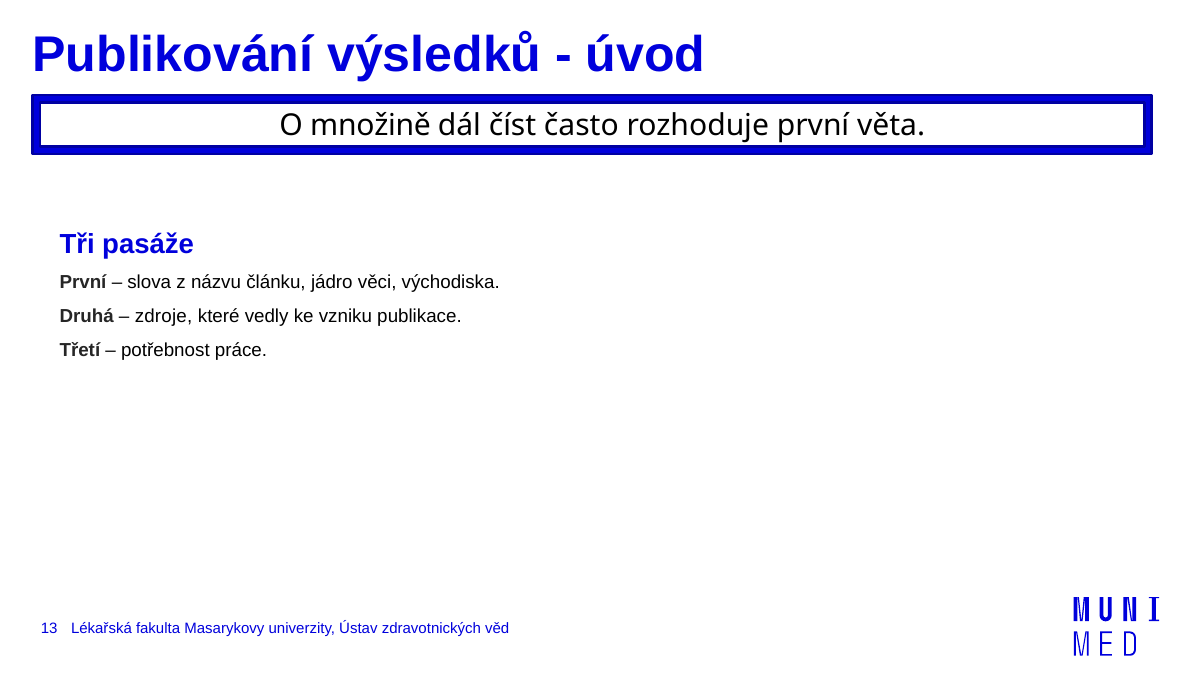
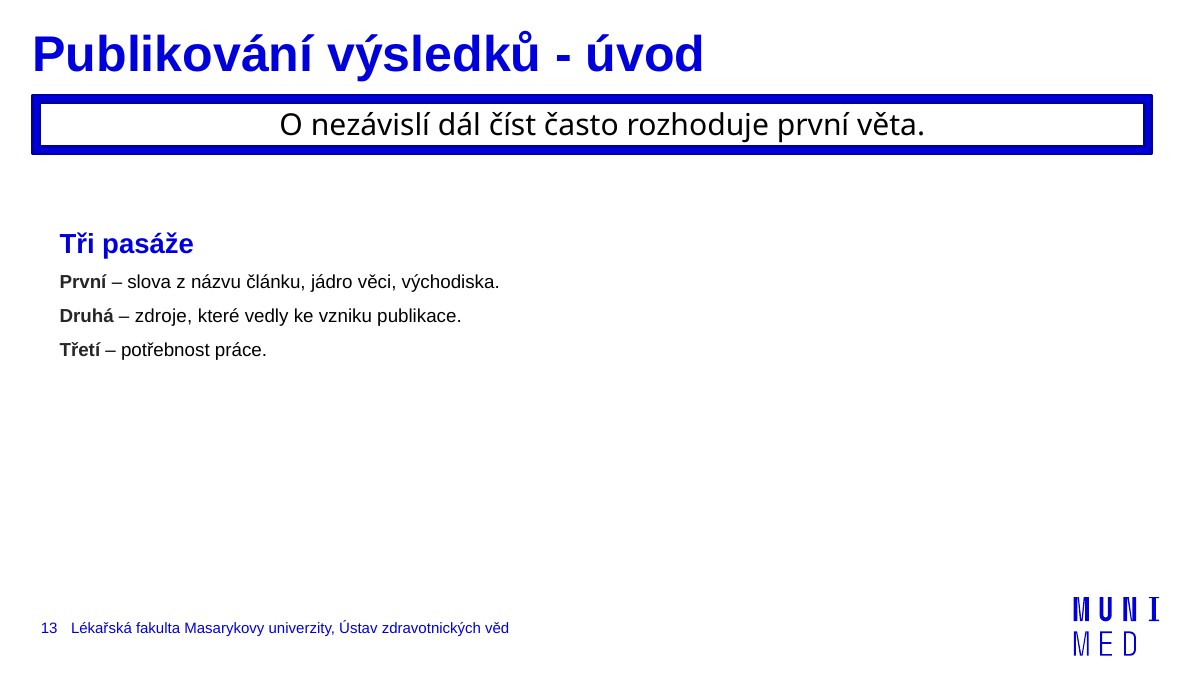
množině: množině -> nezávislí
